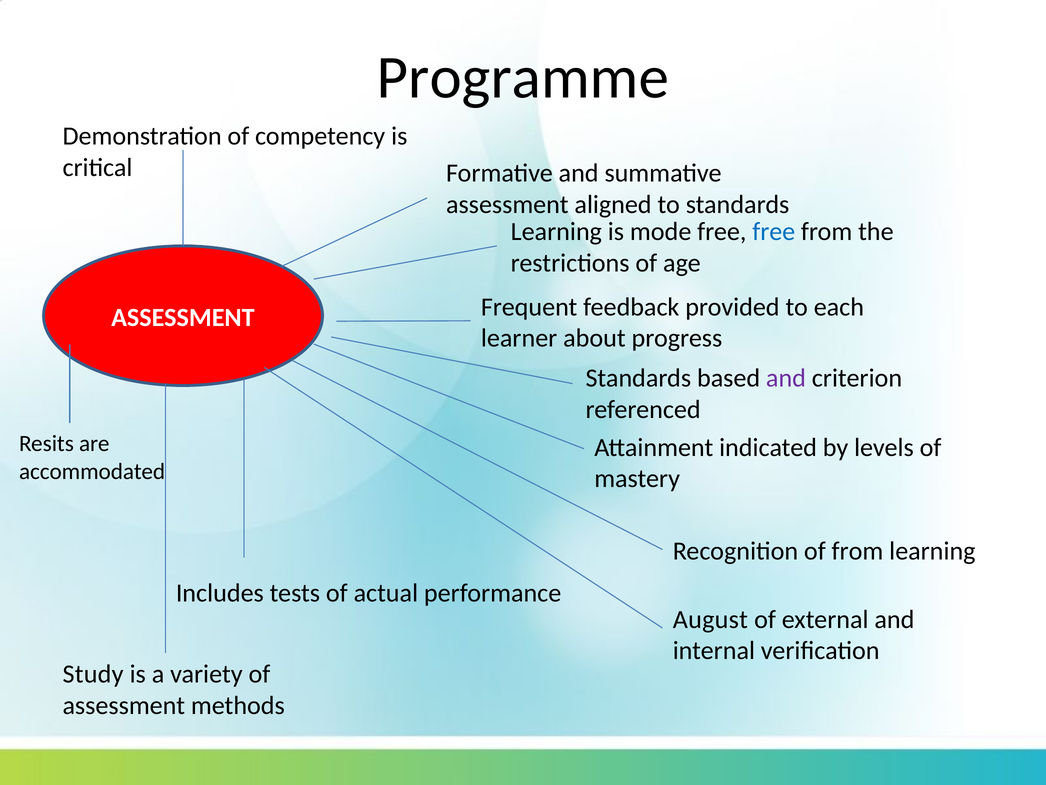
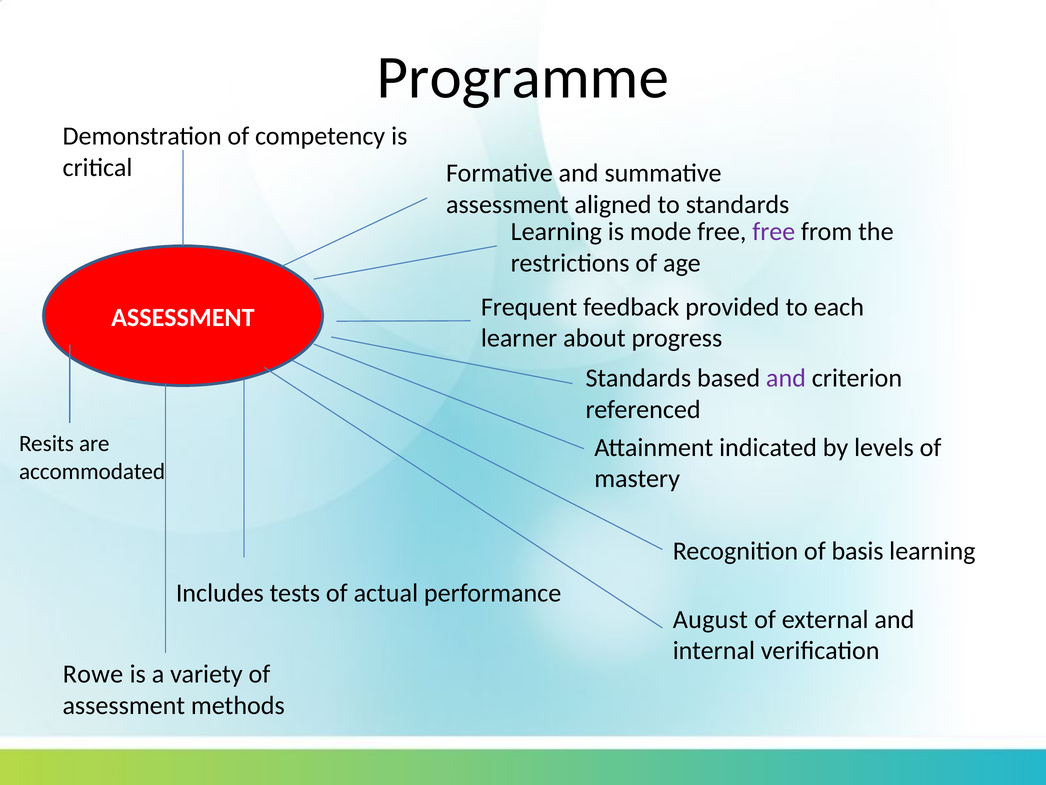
free at (774, 231) colour: blue -> purple
of from: from -> basis
Study: Study -> Rowe
